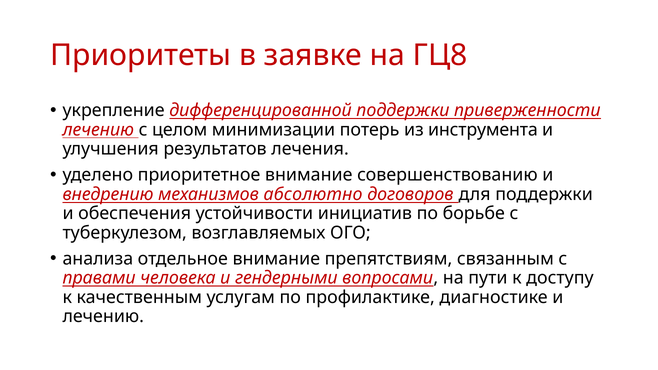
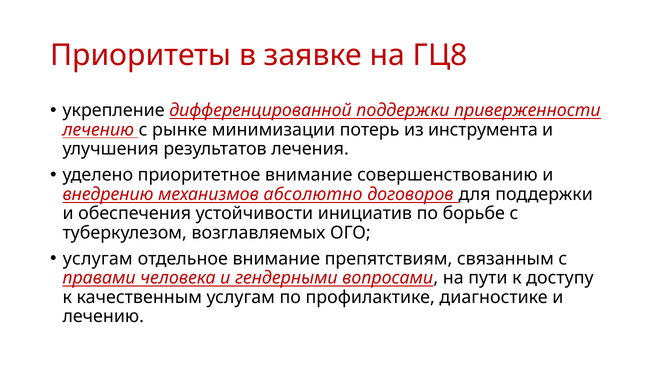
целом: целом -> рынке
анализа at (98, 259): анализа -> услугам
